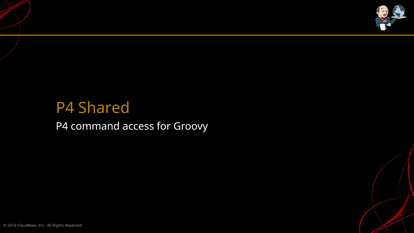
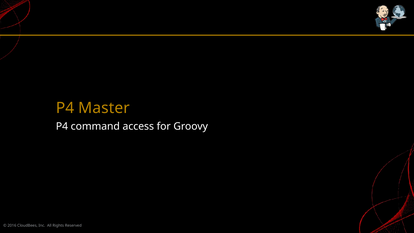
Shared: Shared -> Master
